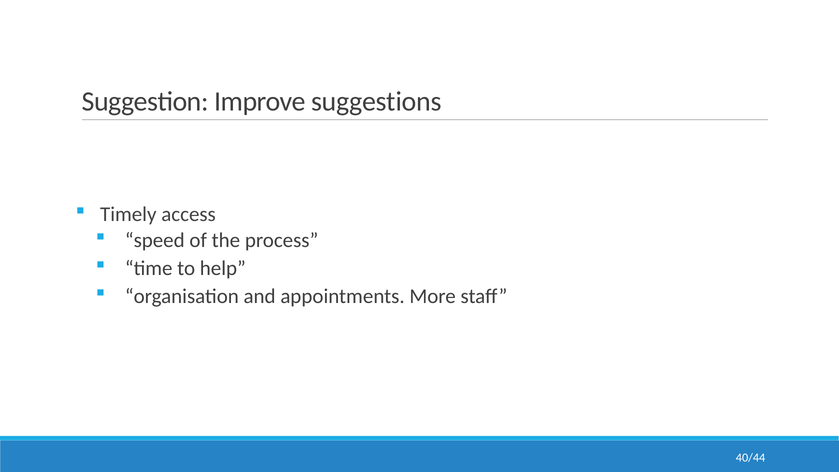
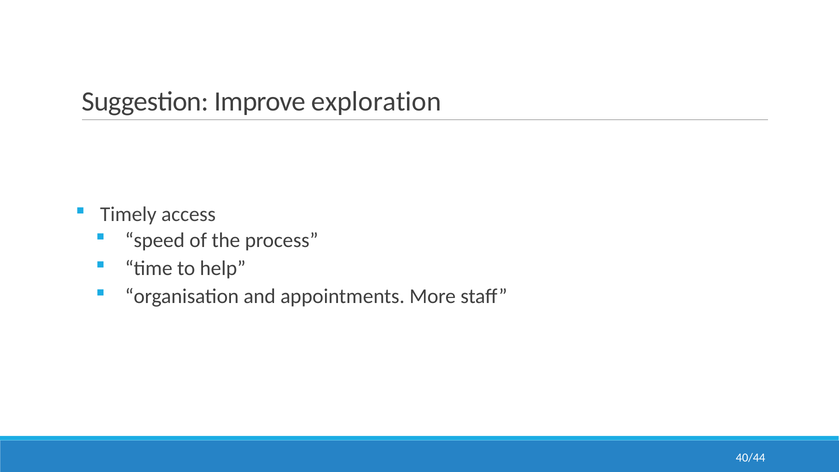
suggestions: suggestions -> exploration
